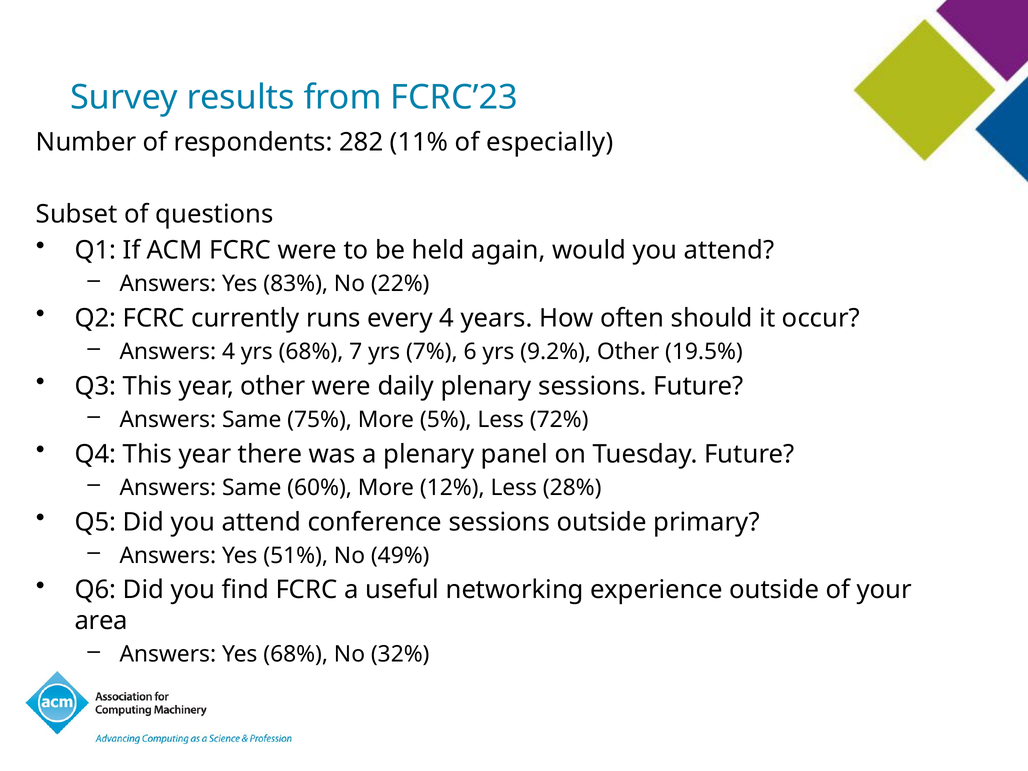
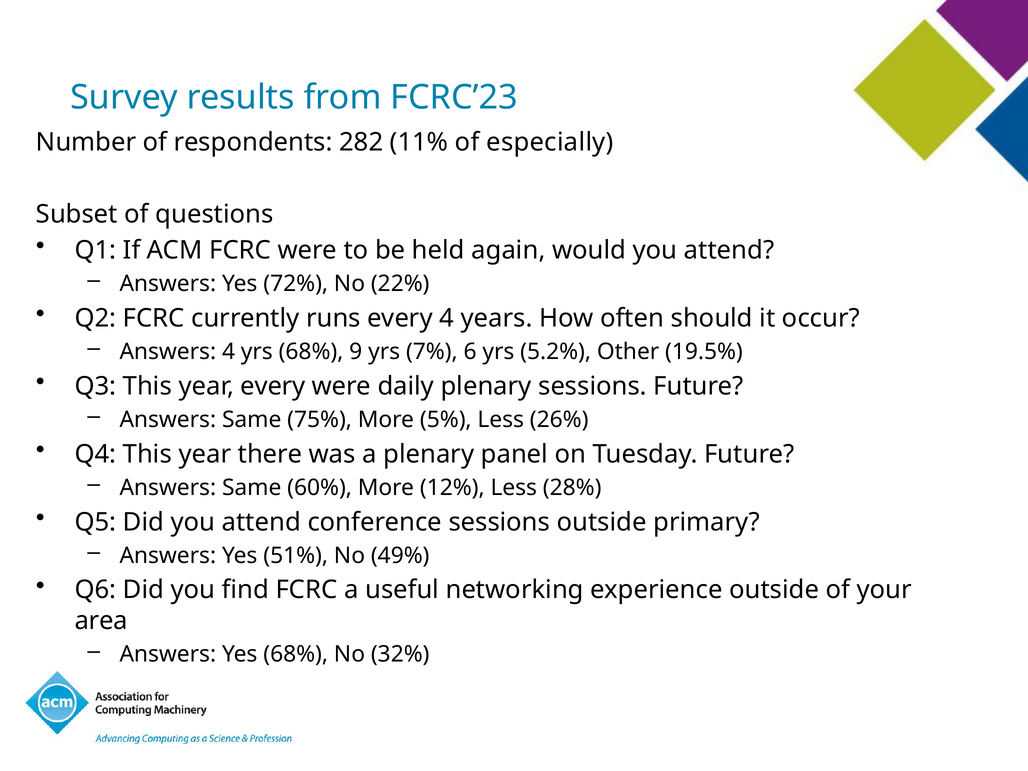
83%: 83% -> 72%
7: 7 -> 9
9.2%: 9.2% -> 5.2%
year other: other -> every
72%: 72% -> 26%
